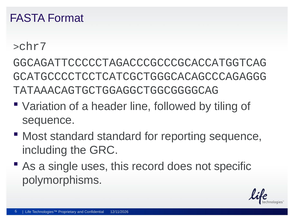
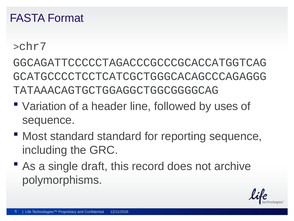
tiling: tiling -> uses
uses: uses -> draft
specific: specific -> archive
